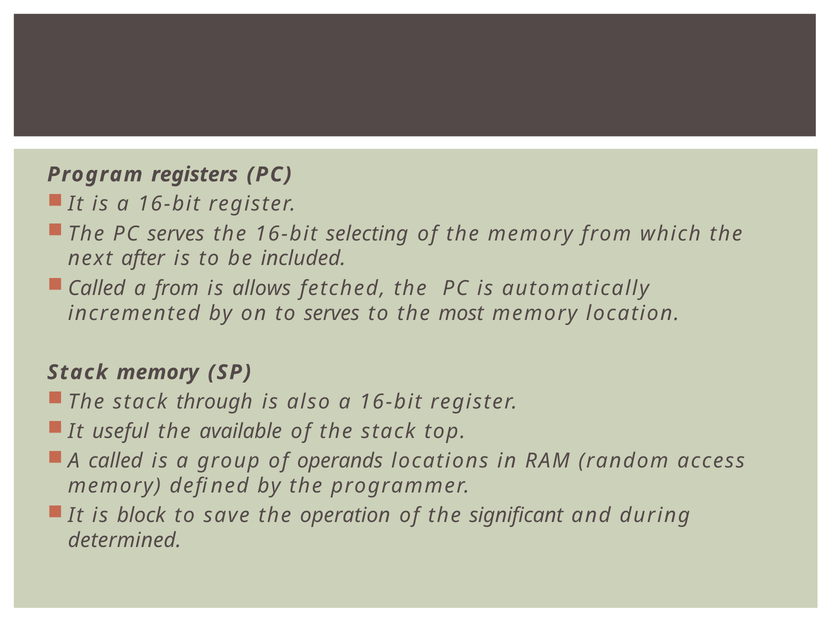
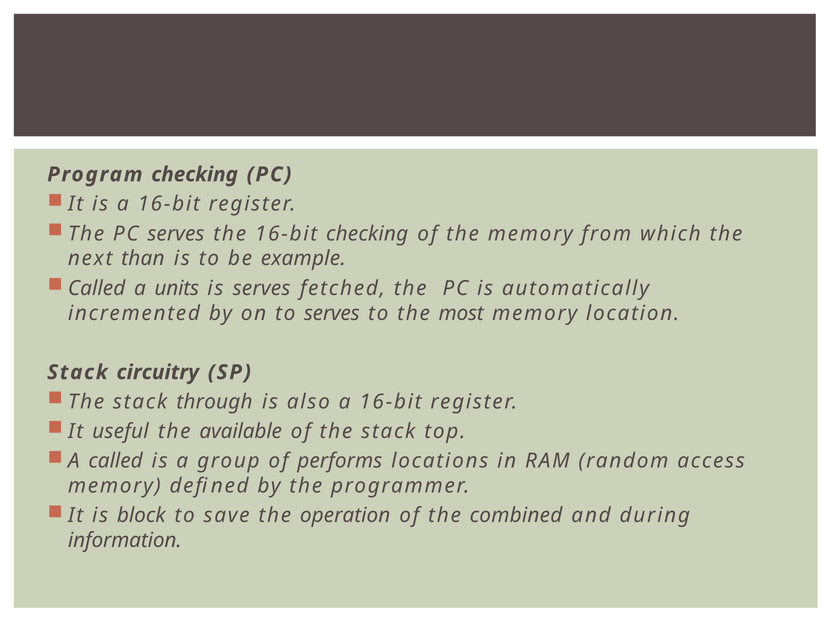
Program registers: registers -> checking
16-bit selecting: selecting -> checking
after: after -> than
included: included -> example
a from: from -> units
is allows: allows -> serves
Stack memory: memory -> circuitry
operands: operands -> performs
significant: significant -> combined
determined: determined -> information
